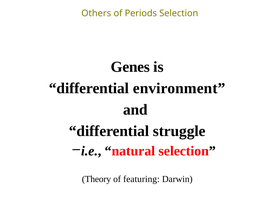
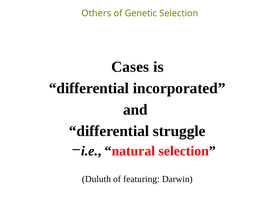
Periods: Periods -> Genetic
Genes: Genes -> Cases
environment: environment -> incorporated
Theory: Theory -> Duluth
